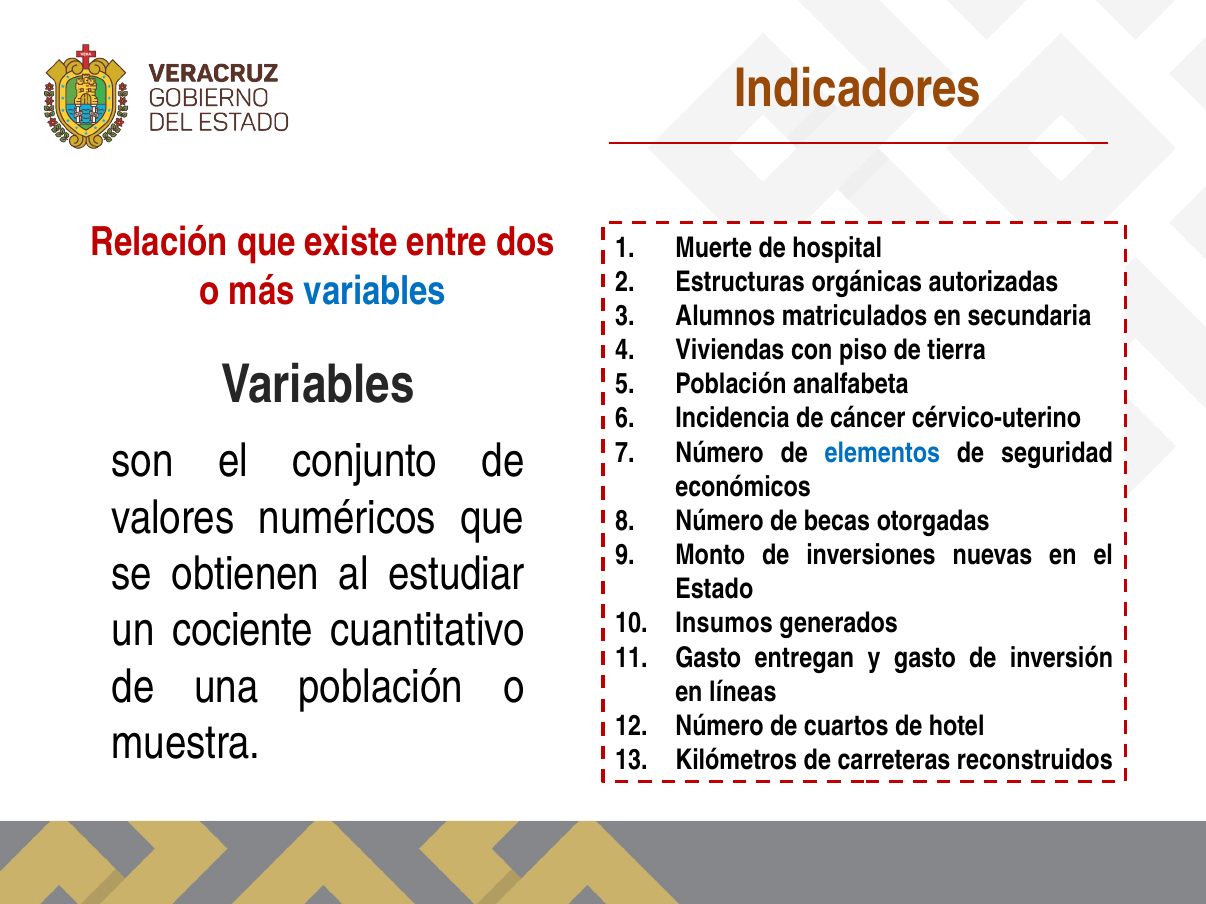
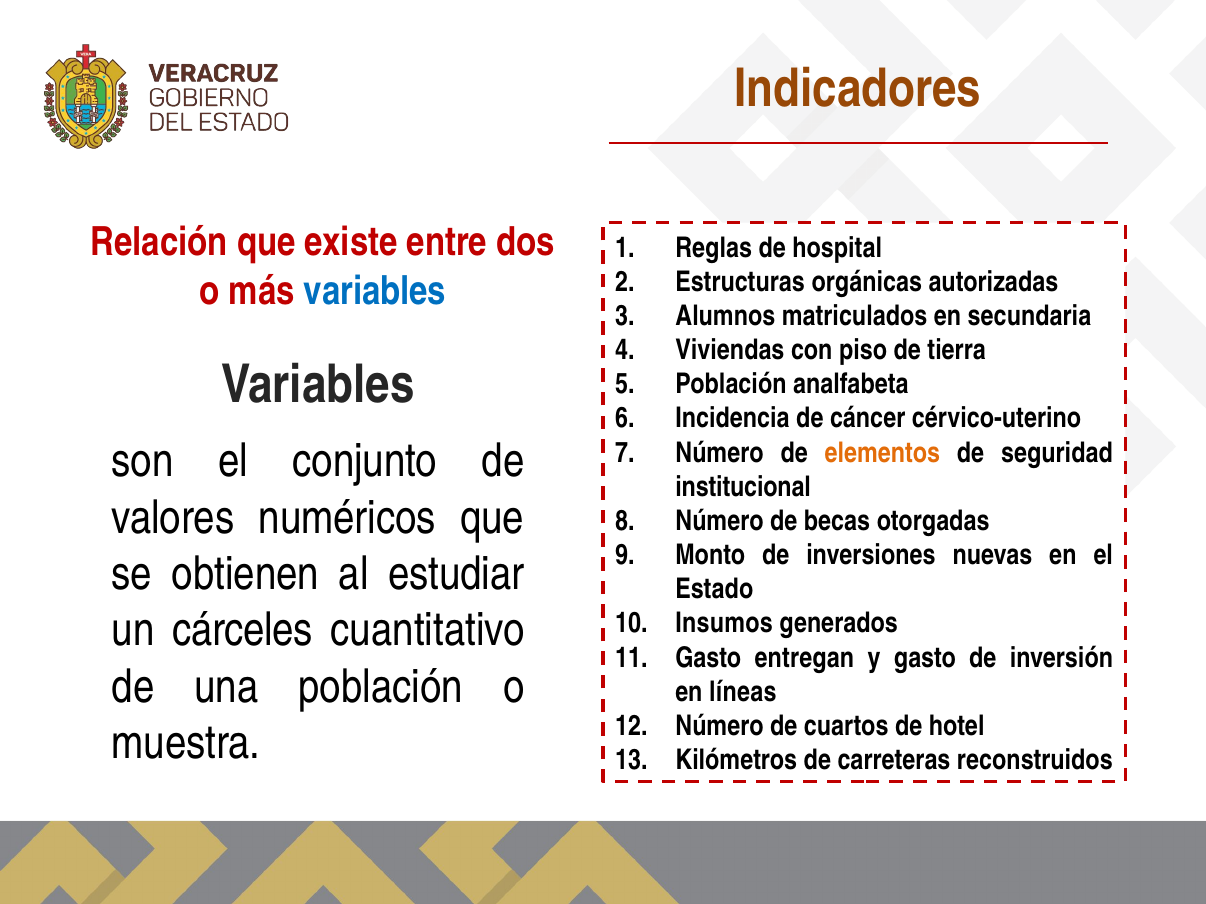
Muerte: Muerte -> Reglas
elementos colour: blue -> orange
económicos: económicos -> institucional
cociente: cociente -> cárceles
